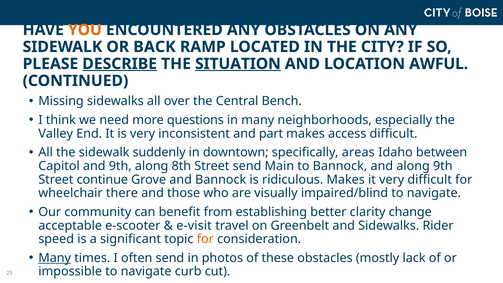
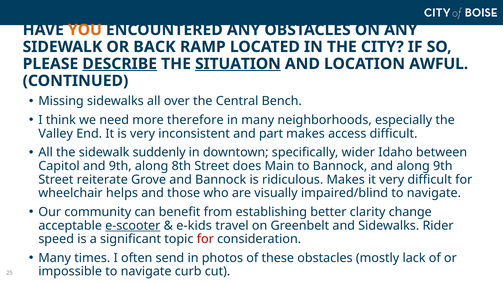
questions: questions -> therefore
areas: areas -> wider
Street send: send -> does
continue: continue -> reiterate
there: there -> helps
e-scooter underline: none -> present
e-visit: e-visit -> e-kids
for at (205, 239) colour: orange -> red
Many at (55, 258) underline: present -> none
